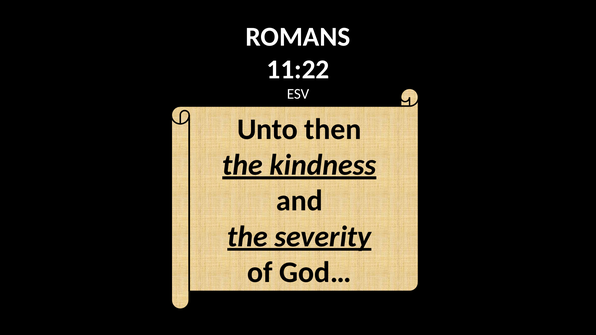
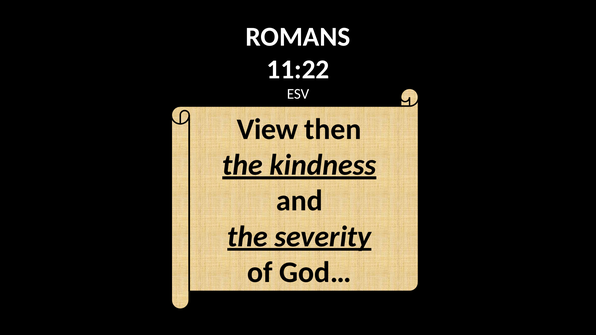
Unto: Unto -> View
